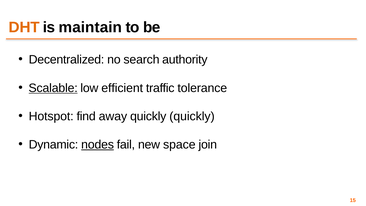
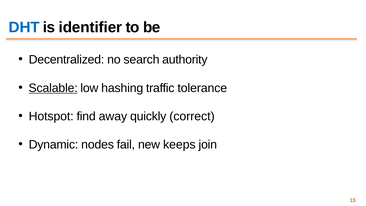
DHT colour: orange -> blue
maintain: maintain -> identifier
efficient: efficient -> hashing
quickly quickly: quickly -> correct
nodes underline: present -> none
space: space -> keeps
